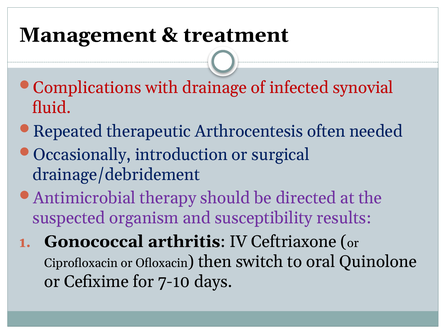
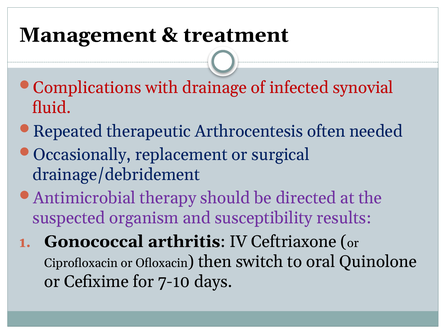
introduction: introduction -> replacement
